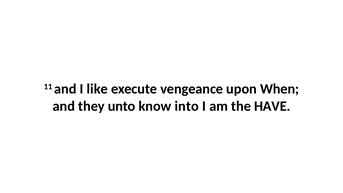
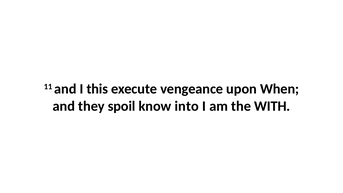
like: like -> this
unto: unto -> spoil
HAVE: HAVE -> WITH
